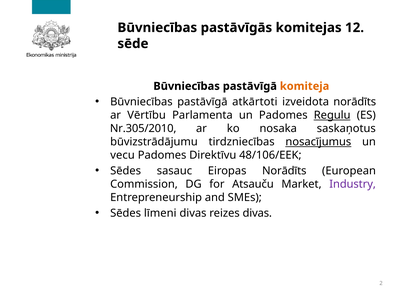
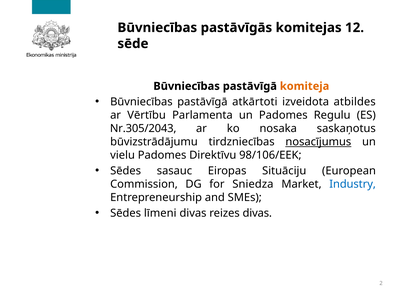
izveidota norādīts: norādīts -> atbildes
Regulu underline: present -> none
Nr.305/2010: Nr.305/2010 -> Nr.305/2043
vecu: vecu -> vielu
48/106/EEK: 48/106/EEK -> 98/106/EEK
Eiropas Norādīts: Norādīts -> Situāciju
Atsauču: Atsauču -> Sniedza
Industry colour: purple -> blue
